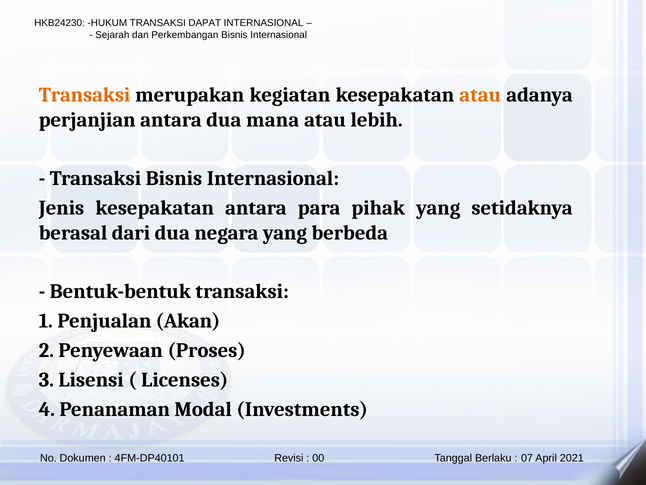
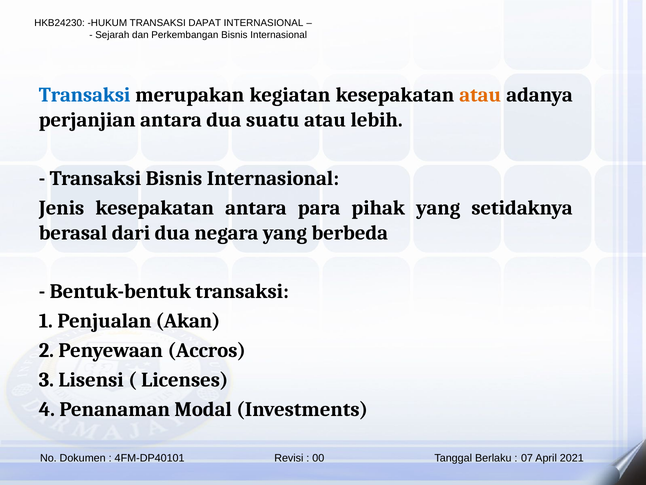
Transaksi at (85, 95) colour: orange -> blue
mana: mana -> suatu
Proses: Proses -> Accros
